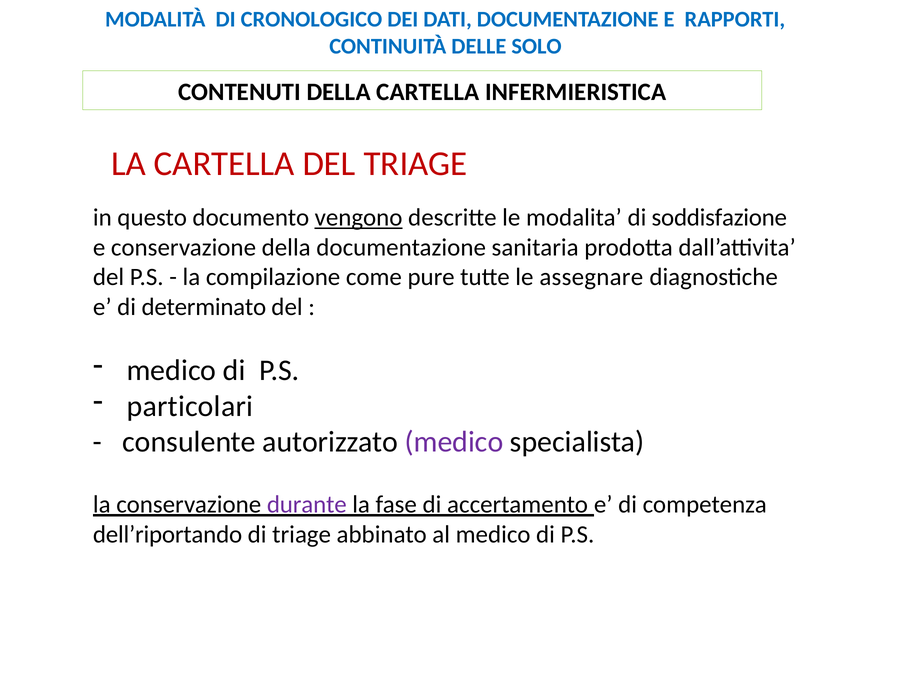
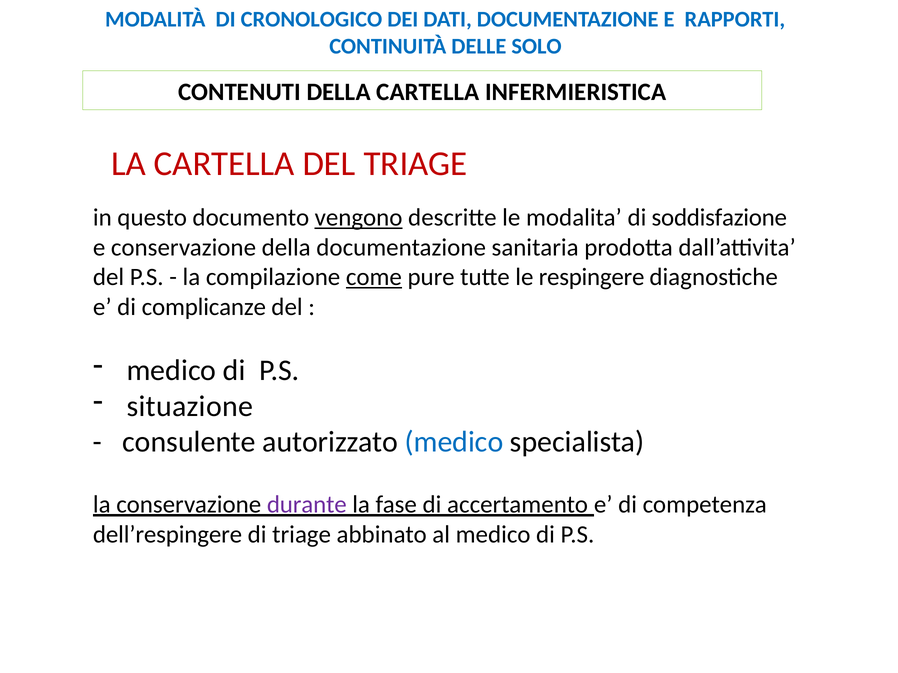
come underline: none -> present
assegnare: assegnare -> respingere
determinato: determinato -> complicanze
particolari: particolari -> situazione
medico at (454, 442) colour: purple -> blue
dell’riportando: dell’riportando -> dell’respingere
